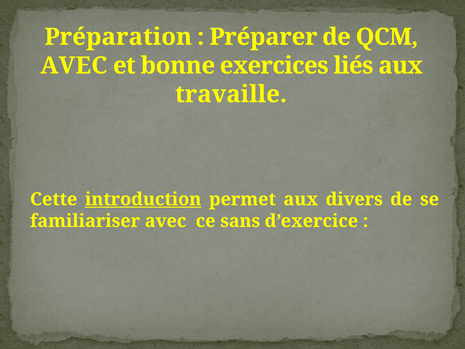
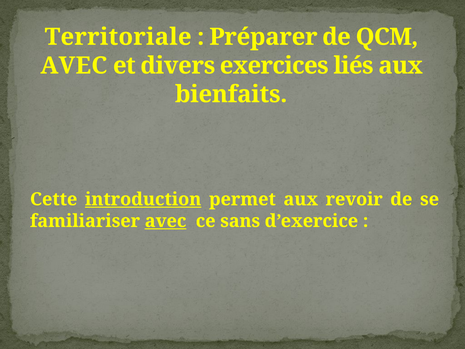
Préparation: Préparation -> Territoriale
bonne: bonne -> divers
travaille: travaille -> bienfaits
divers: divers -> revoir
avec at (166, 221) underline: none -> present
